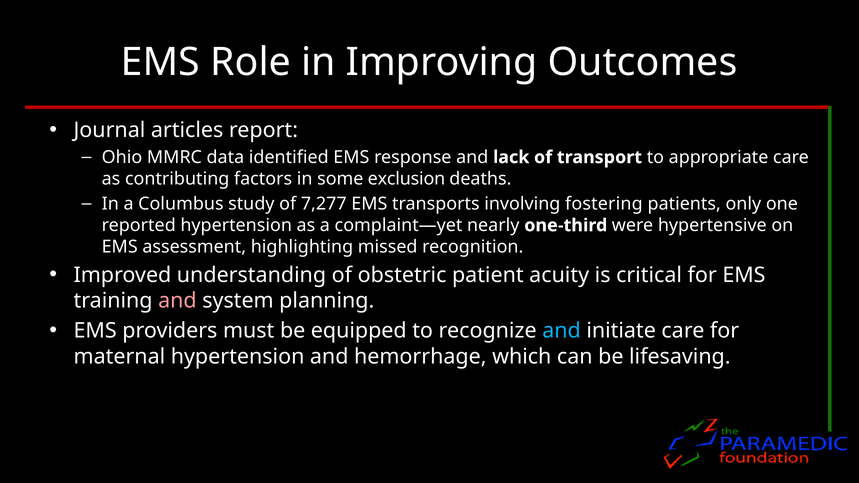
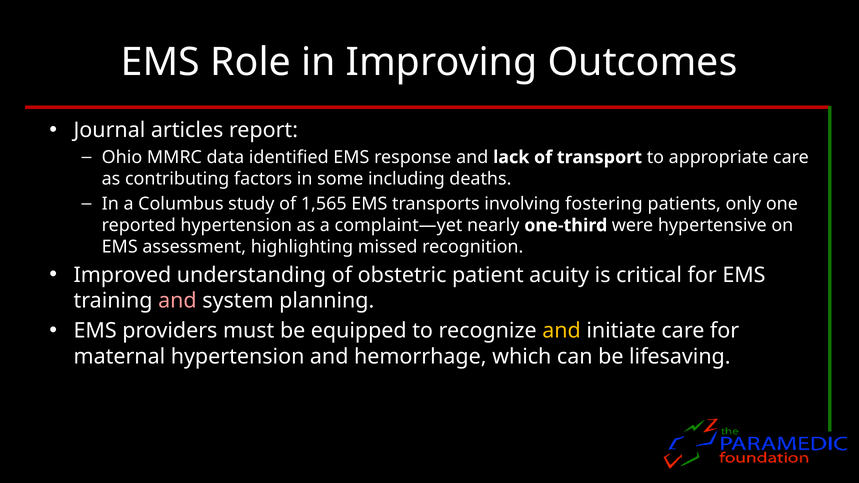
exclusion: exclusion -> including
7,277: 7,277 -> 1,565
and at (562, 331) colour: light blue -> yellow
